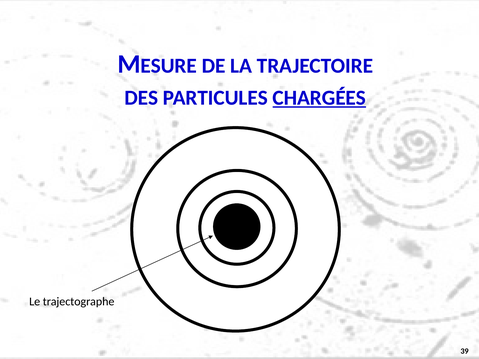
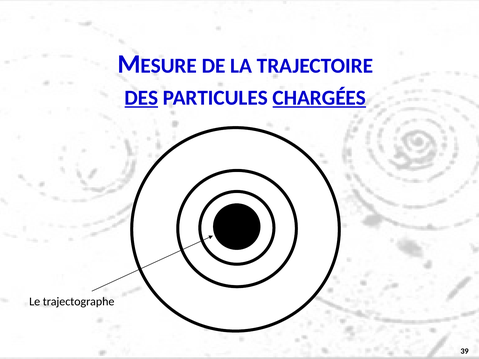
DES underline: none -> present
